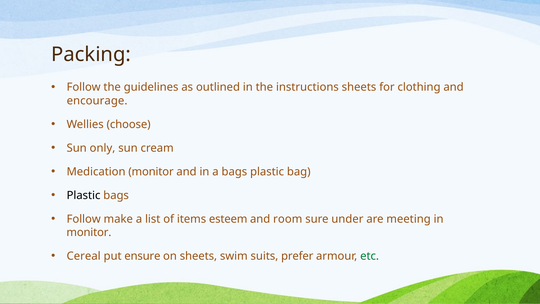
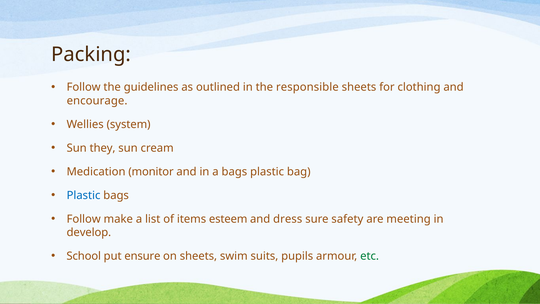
instructions: instructions -> responsible
choose: choose -> system
only: only -> they
Plastic at (84, 195) colour: black -> blue
room: room -> dress
under: under -> safety
monitor at (89, 232): monitor -> develop
Cereal: Cereal -> School
prefer: prefer -> pupils
